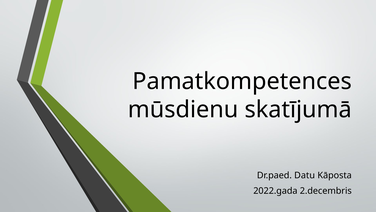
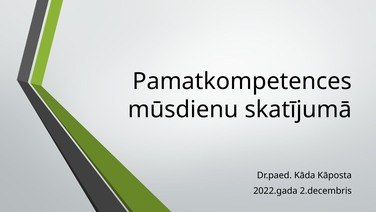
Datu: Datu -> Kāda
